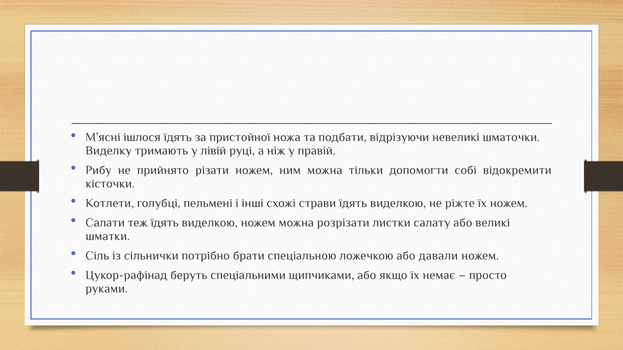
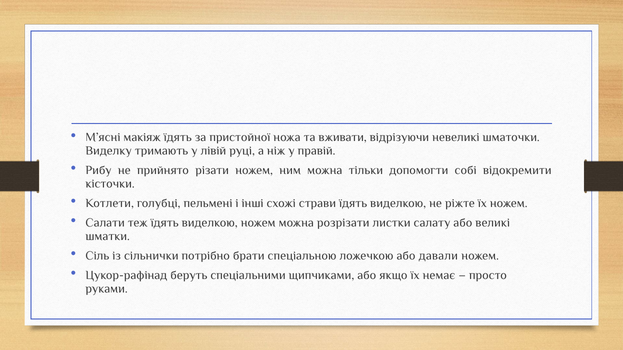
ішлося: ішлося -> макіяж
подбати: подбати -> вживати
